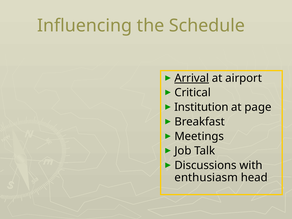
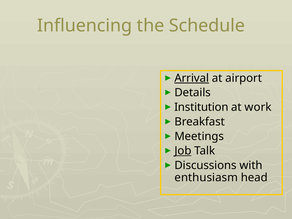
Critical: Critical -> Details
page: page -> work
Job underline: none -> present
